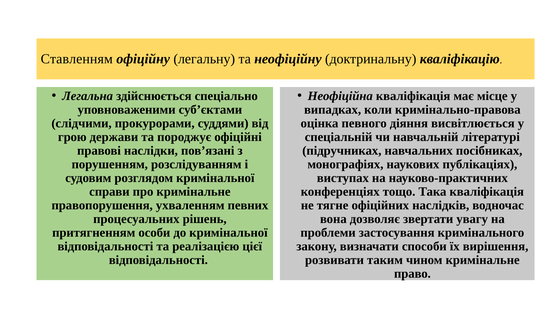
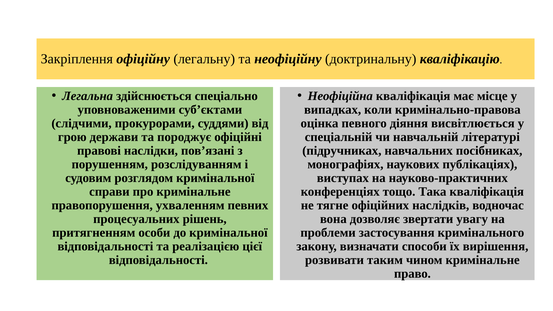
Ставленням: Ставленням -> Закріплення
